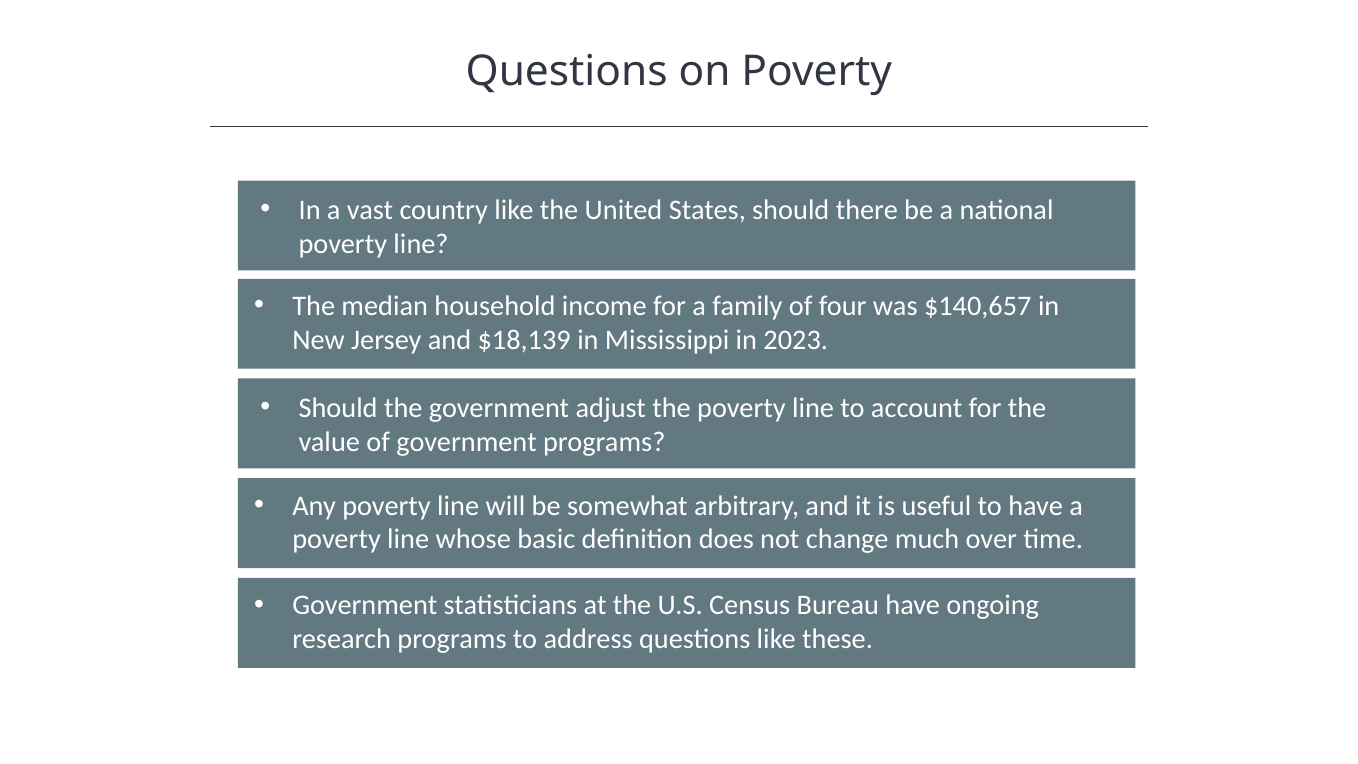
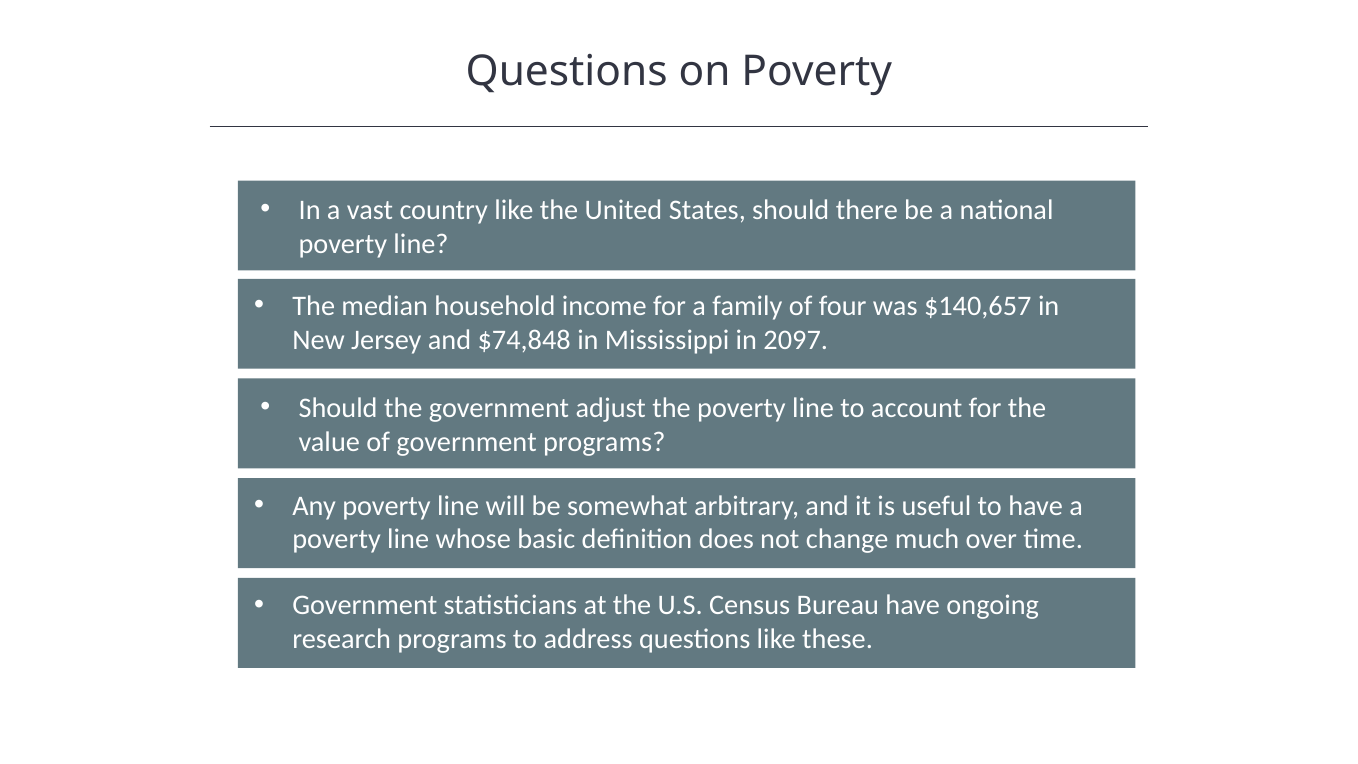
$18,139: $18,139 -> $74,848
2023: 2023 -> 2097
